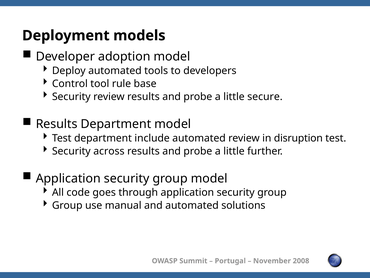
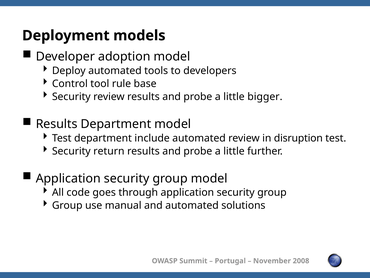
secure: secure -> bigger
across: across -> return
